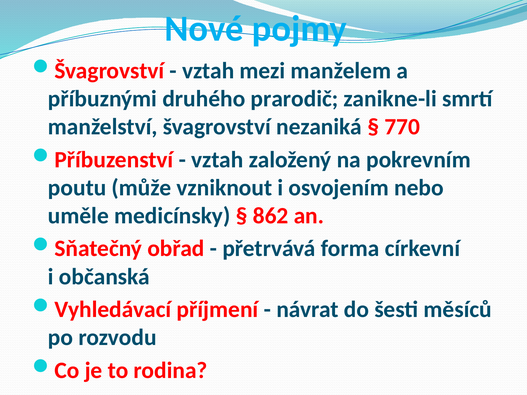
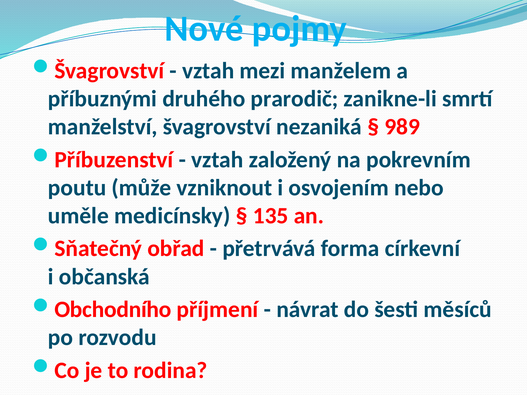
770: 770 -> 989
862: 862 -> 135
Vyhledávací: Vyhledávací -> Obchodního
